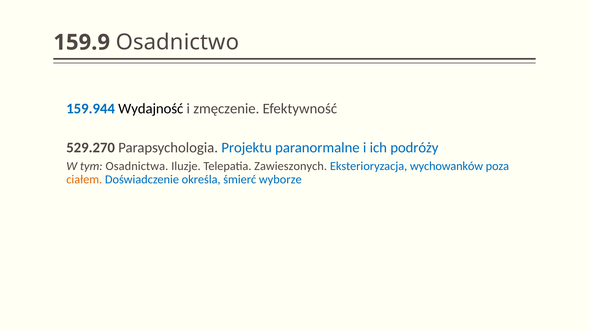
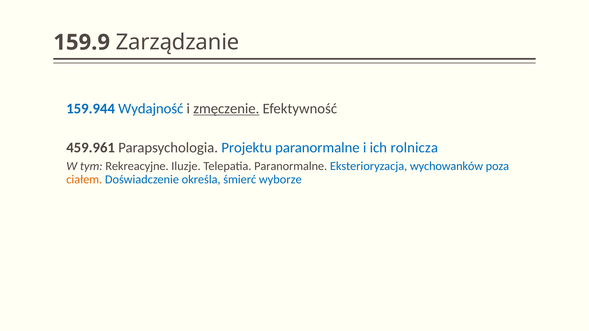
Osadnictwo: Osadnictwo -> Zarządzanie
Wydajność colour: black -> blue
zmęczenie underline: none -> present
529.270: 529.270 -> 459.961
podróży: podróży -> rolnicza
Osadnictwa: Osadnictwa -> Rekreacyjne
Telepatia Zawieszonych: Zawieszonych -> Paranormalne
